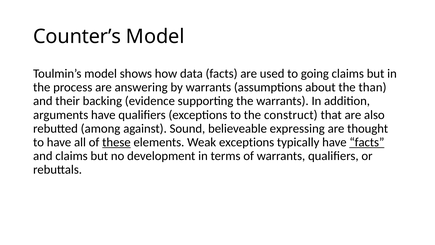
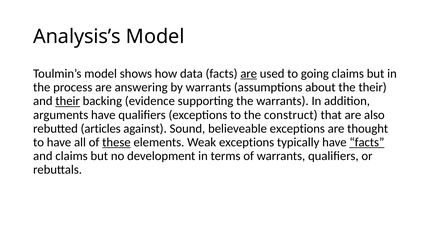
Counter’s: Counter’s -> Analysis’s
are at (249, 74) underline: none -> present
the than: than -> their
their at (68, 101) underline: none -> present
among: among -> articles
believeable expressing: expressing -> exceptions
